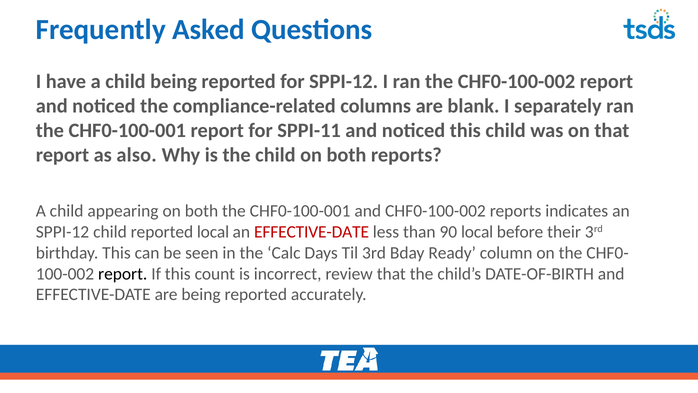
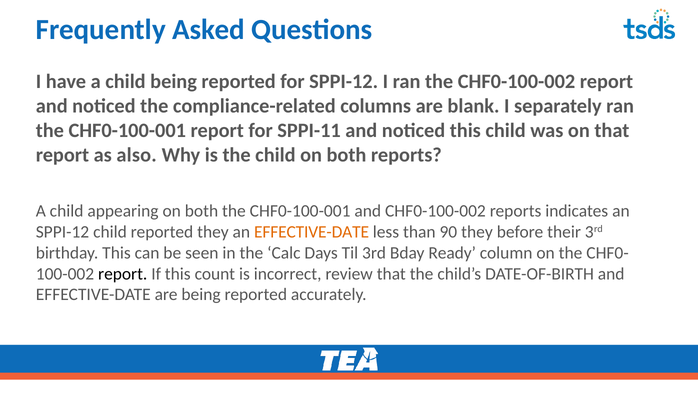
reported local: local -> they
EFFECTIVE-DATE at (312, 232) colour: red -> orange
90 local: local -> they
